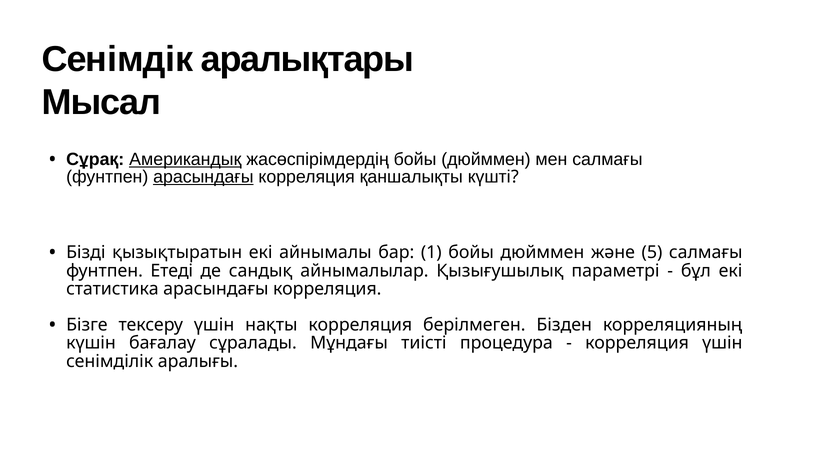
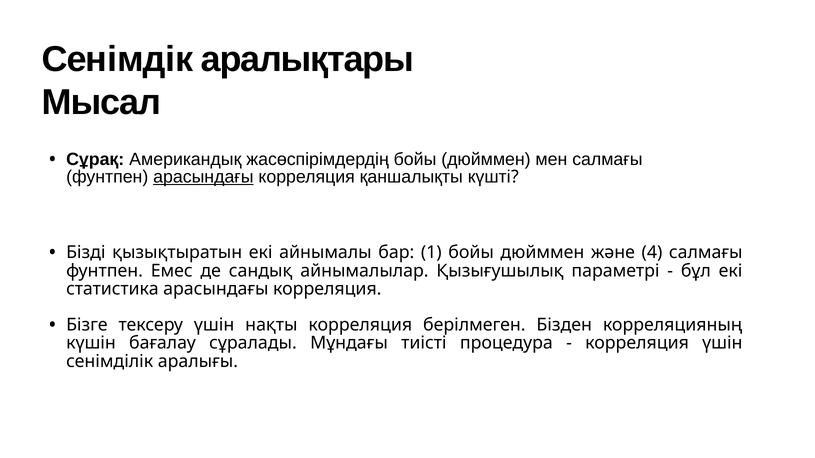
Американдық underline: present -> none
5: 5 -> 4
Етедi: Етедi -> Емес
